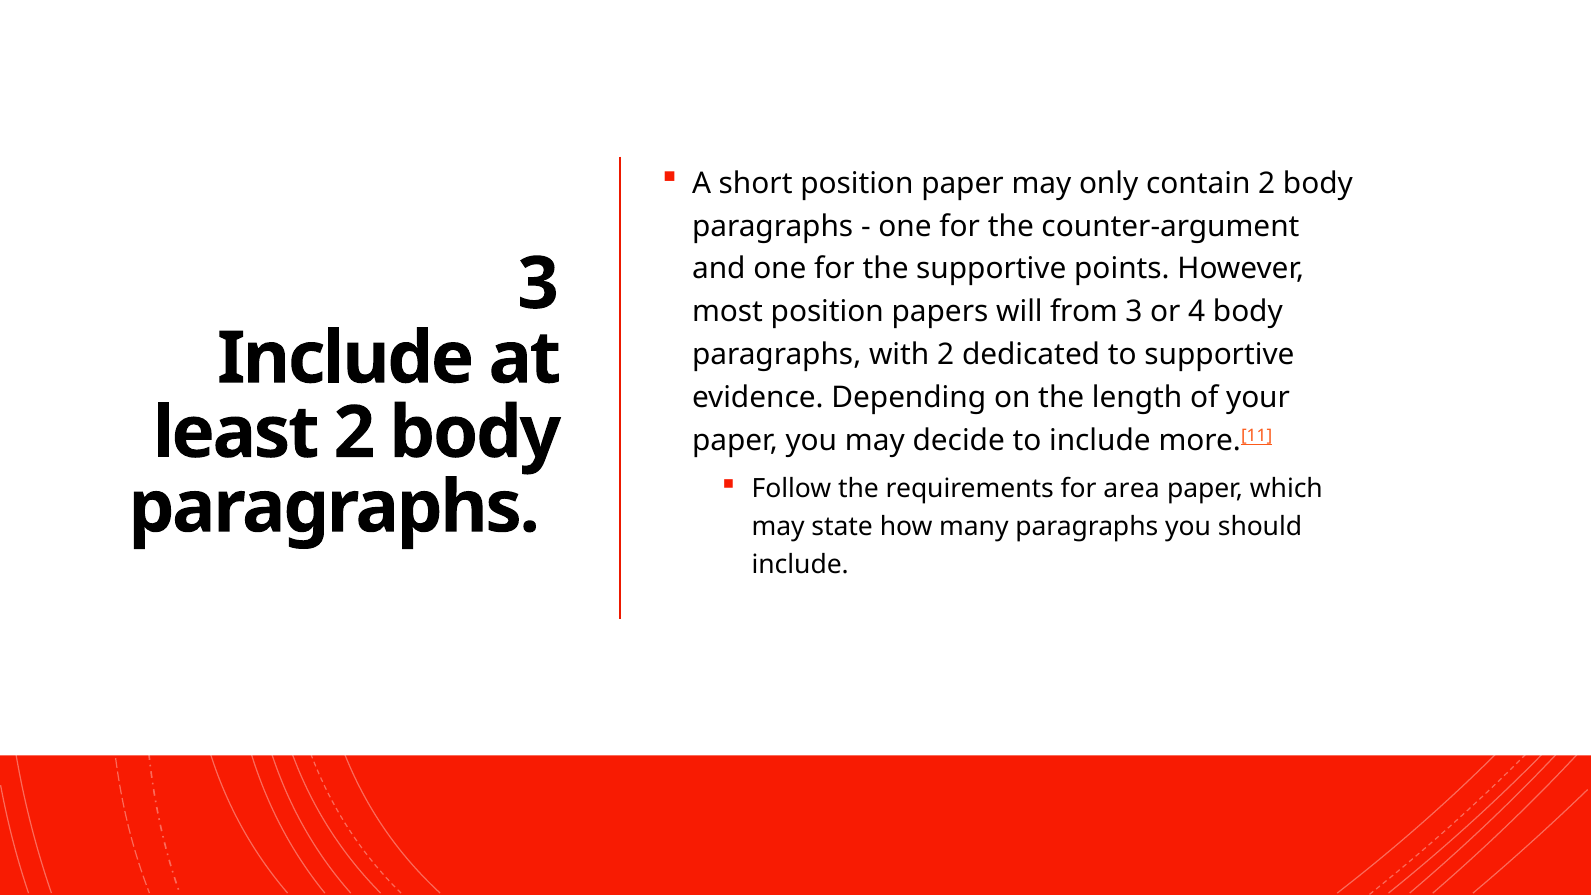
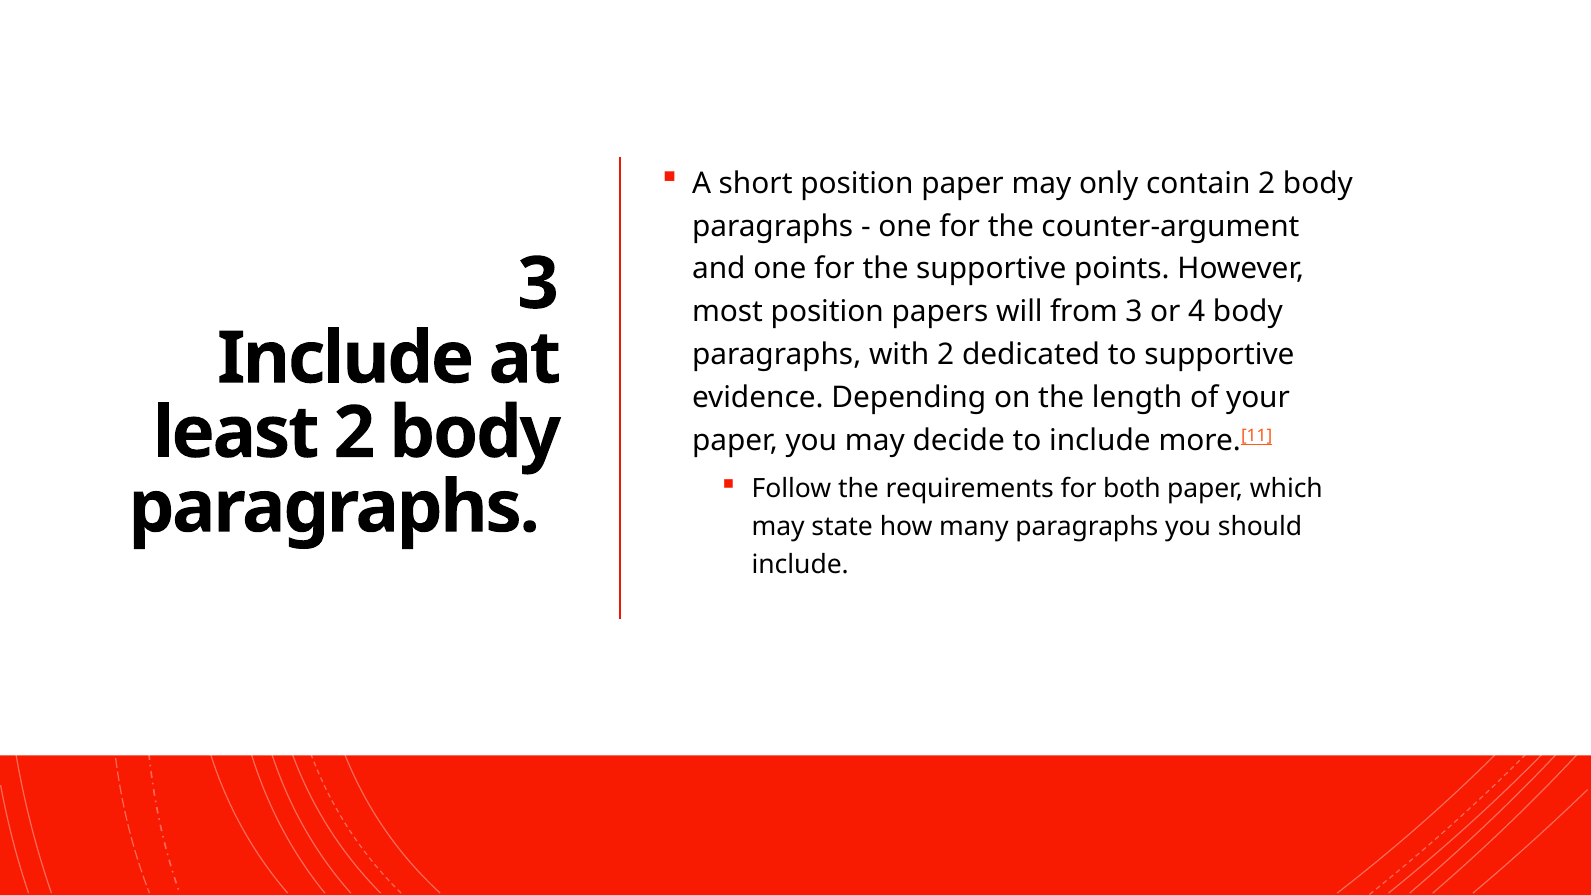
area: area -> both
